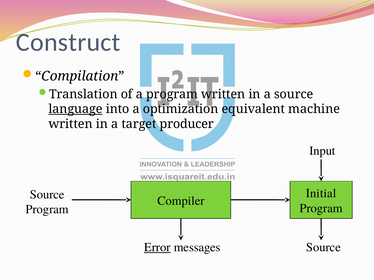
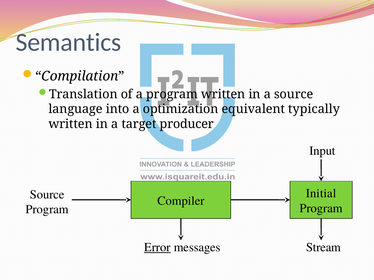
Construct: Construct -> Semantics
language underline: present -> none
machine: machine -> typically
Source at (323, 248): Source -> Stream
